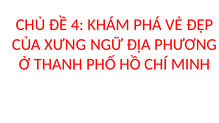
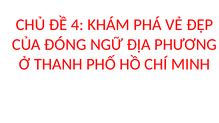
XƯNG: XƯNG -> ĐÓNG
